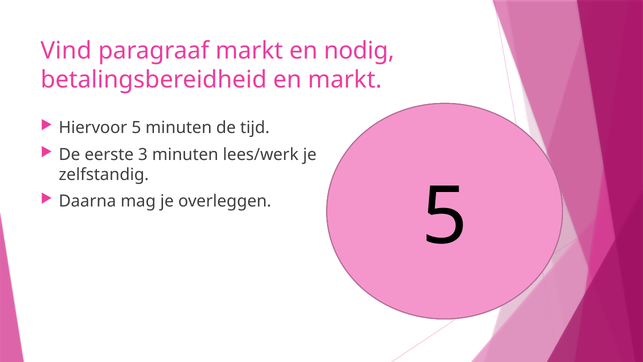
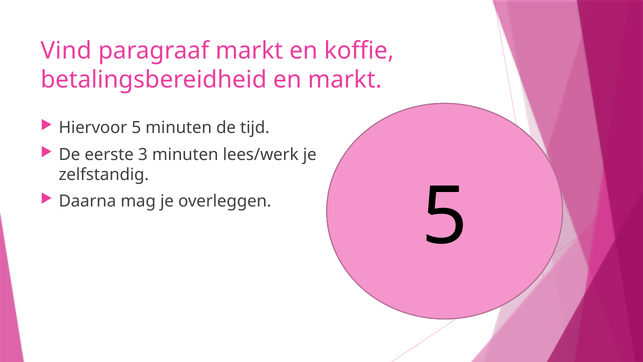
nodig: nodig -> koffie
